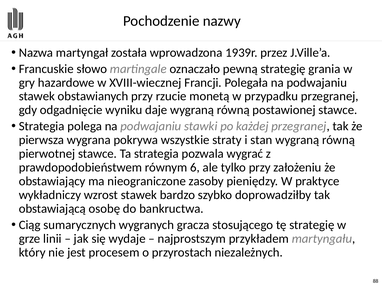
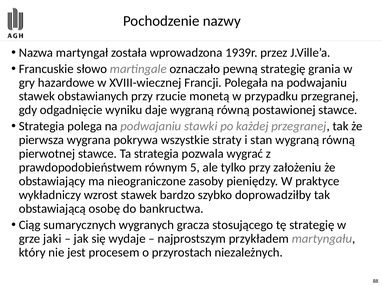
6: 6 -> 5
linii: linii -> jaki
